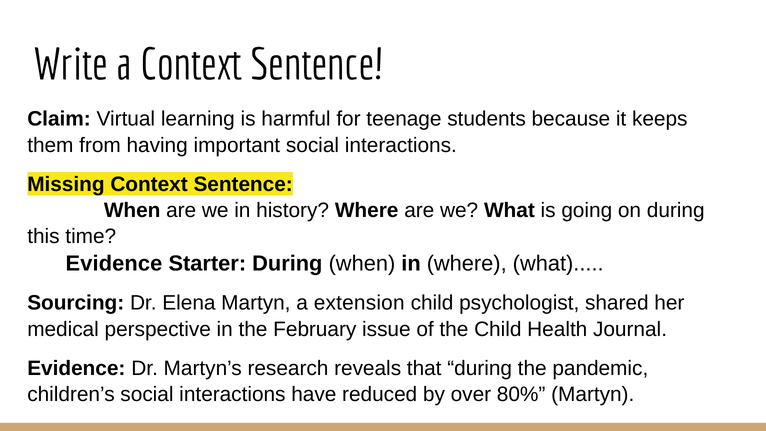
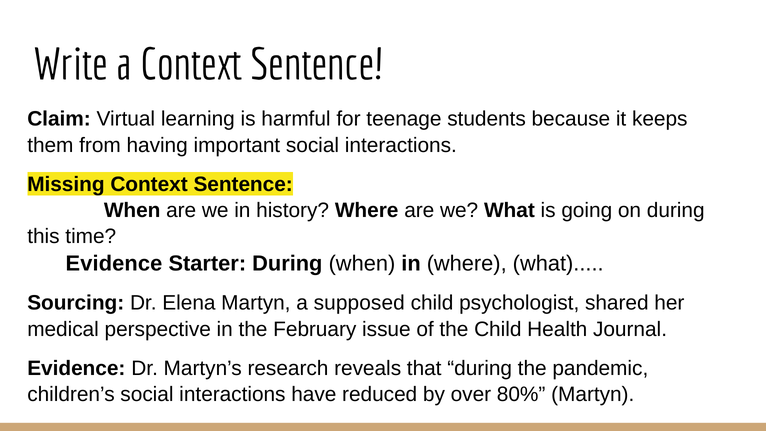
extension: extension -> supposed
